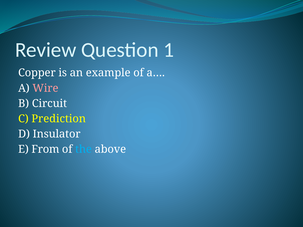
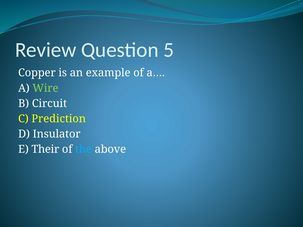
1: 1 -> 5
Wire colour: pink -> light green
From: From -> Their
